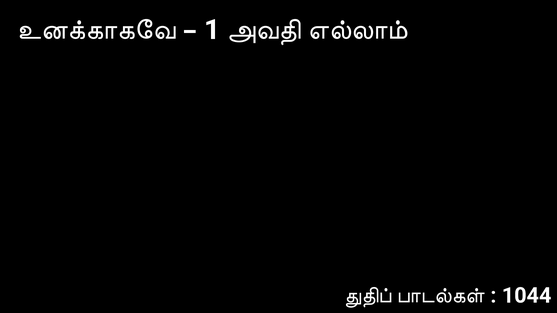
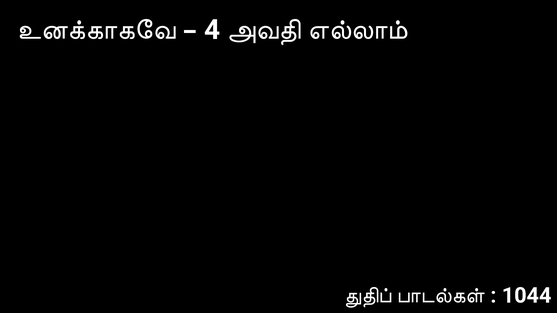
1: 1 -> 4
